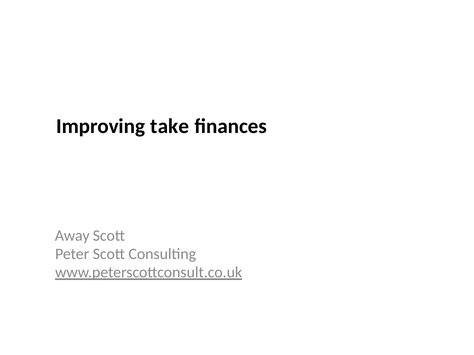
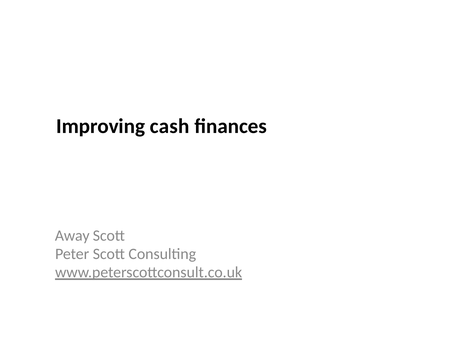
take: take -> cash
